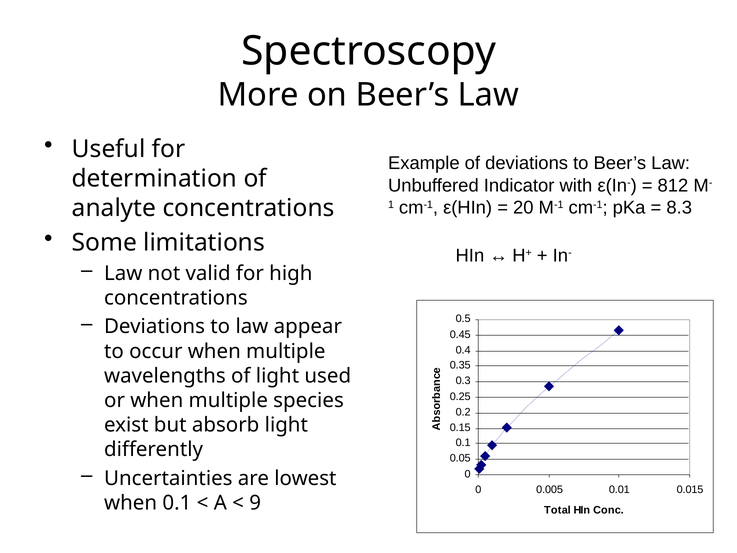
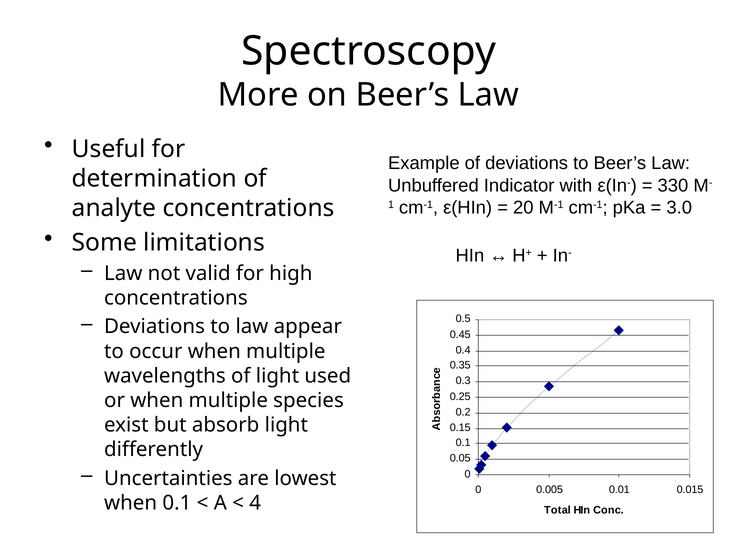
812: 812 -> 330
8.3: 8.3 -> 3.0
9: 9 -> 4
